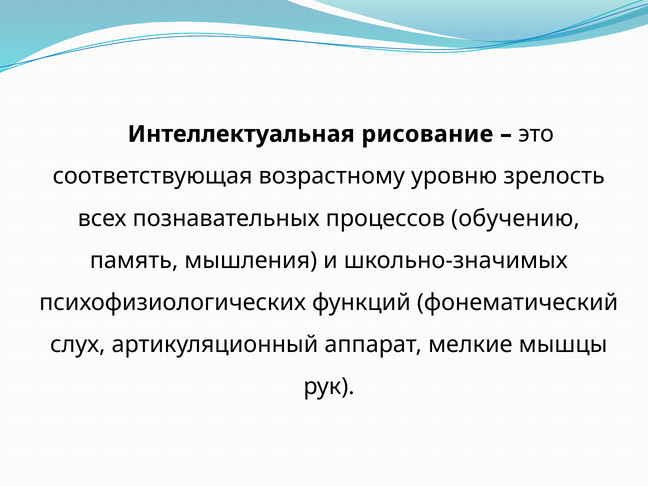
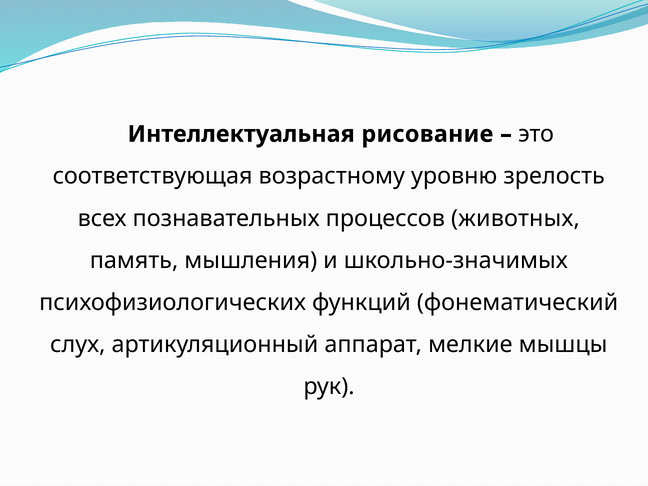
обучению: обучению -> животных
